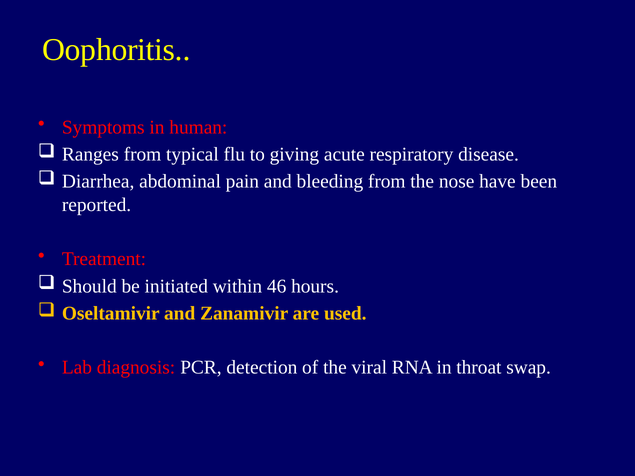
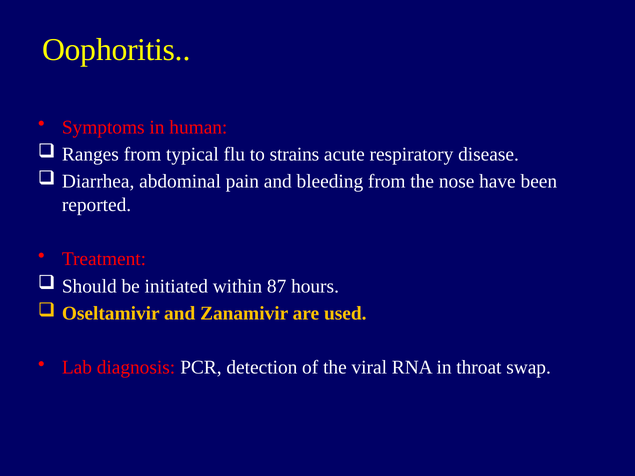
giving: giving -> strains
46: 46 -> 87
